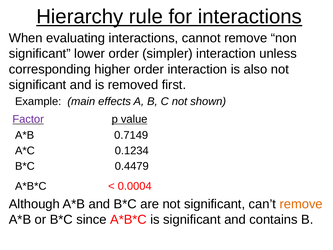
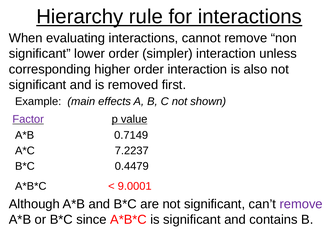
0.1234: 0.1234 -> 7.2237
0.0004: 0.0004 -> 9.0001
remove at (301, 204) colour: orange -> purple
